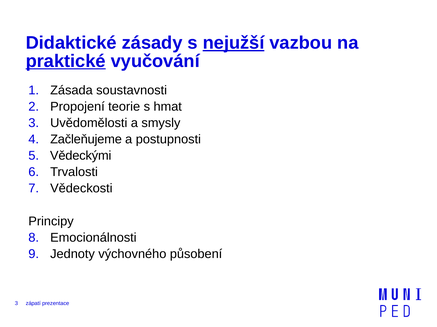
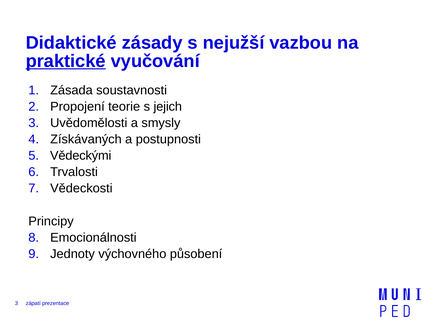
nejužší underline: present -> none
hmat: hmat -> jejich
Začleňujeme: Začleňujeme -> Získávaných
